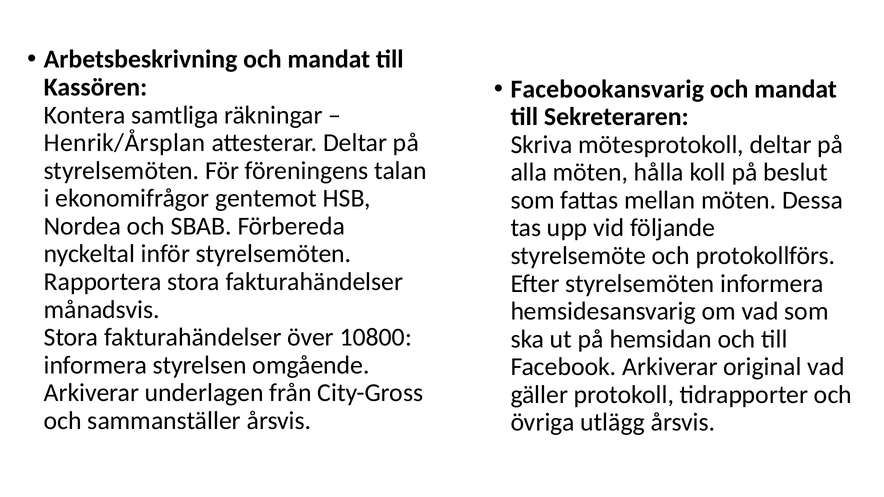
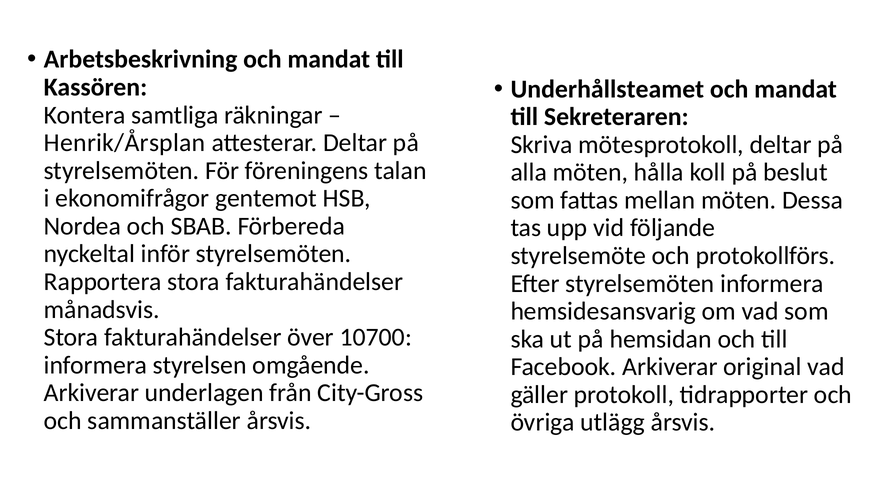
Facebookansvarig: Facebookansvarig -> Underhållsteamet
10800: 10800 -> 10700
